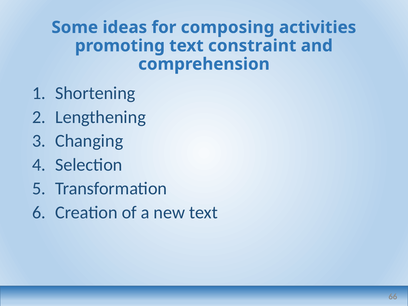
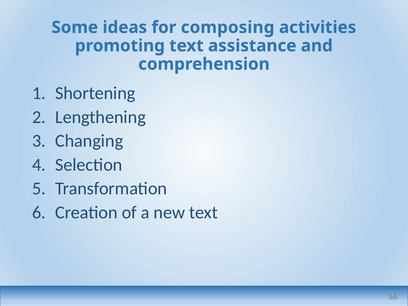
constraint: constraint -> assistance
